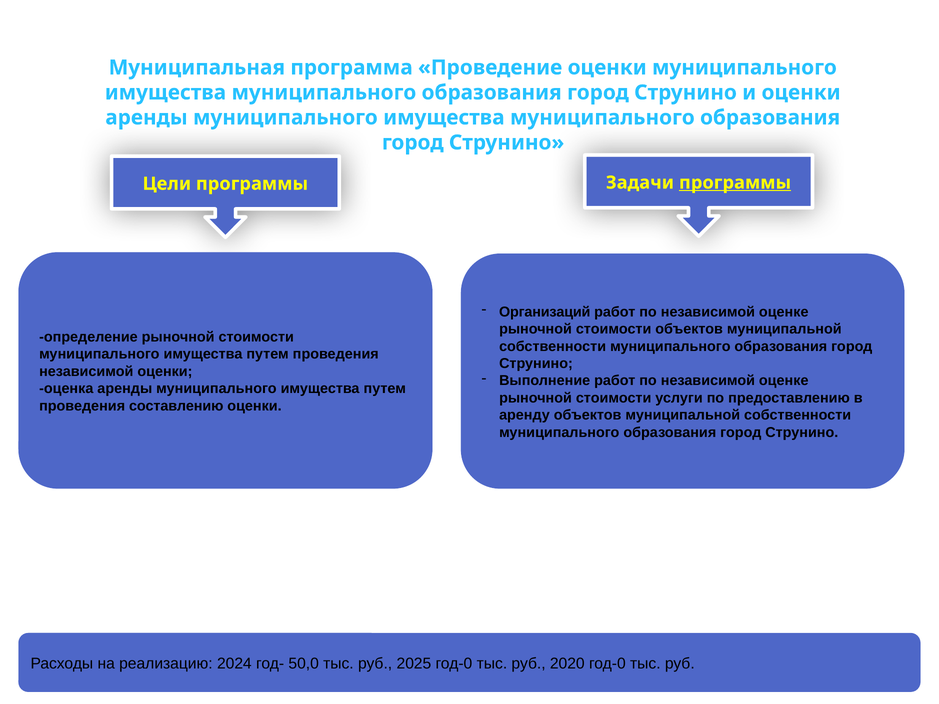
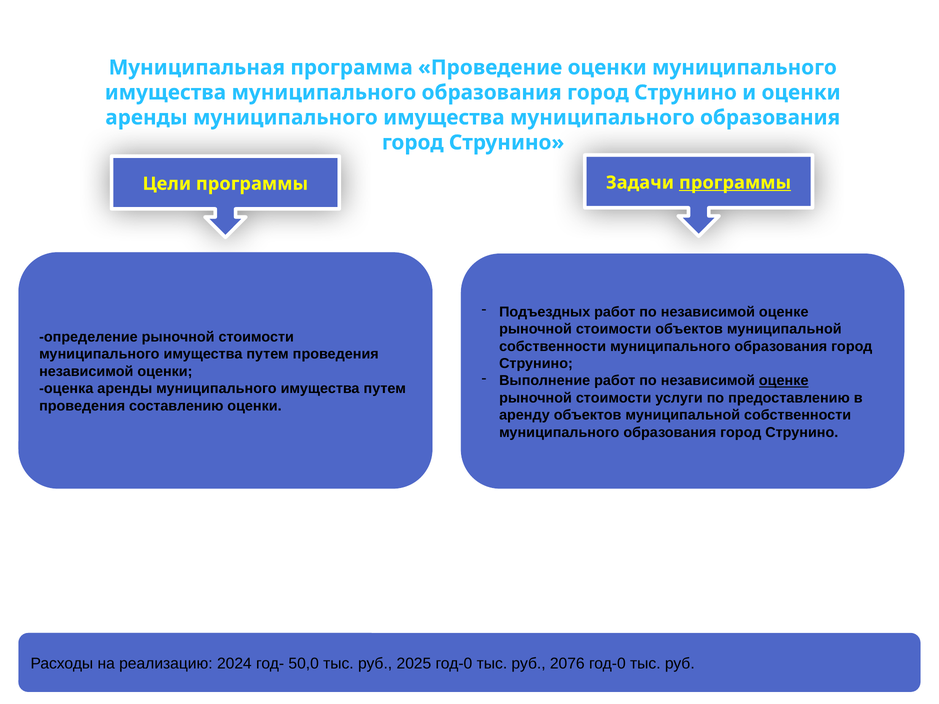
Организаций: Организаций -> Подъездных
оценке at (784, 381) underline: none -> present
2020: 2020 -> 2076
